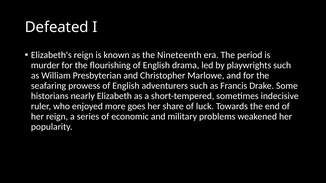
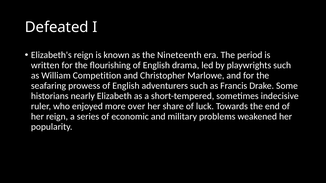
murder: murder -> written
Presbyterian: Presbyterian -> Competition
goes: goes -> over
